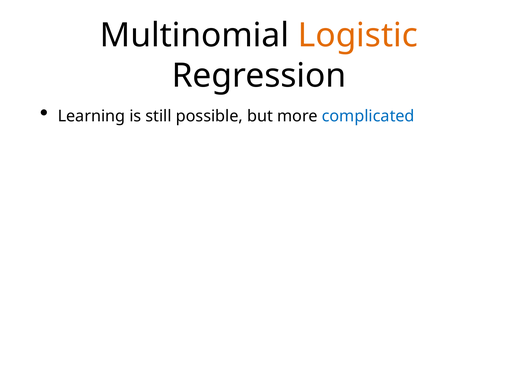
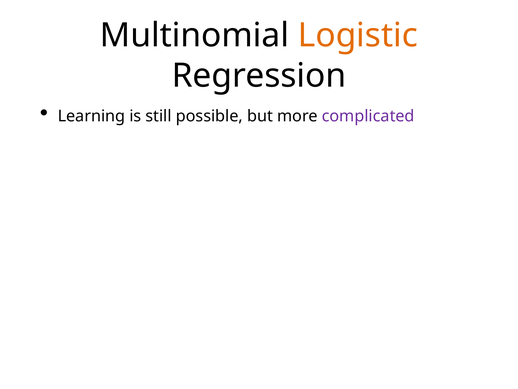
complicated colour: blue -> purple
